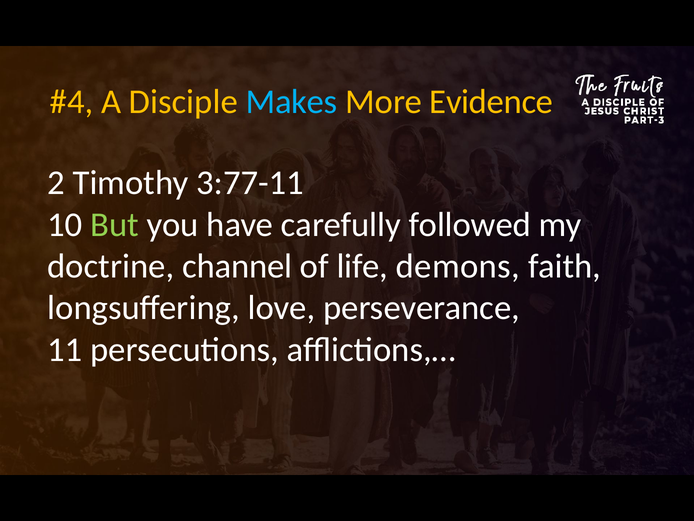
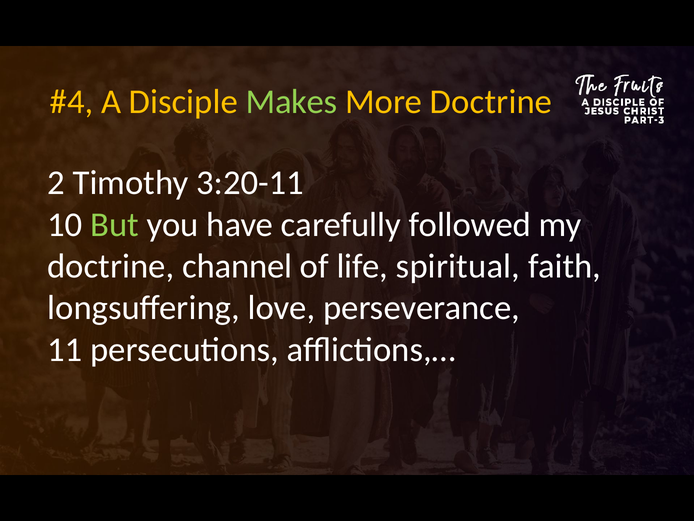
Makes colour: light blue -> light green
More Evidence: Evidence -> Doctrine
3:77-11: 3:77-11 -> 3:20-11
demons: demons -> spiritual
